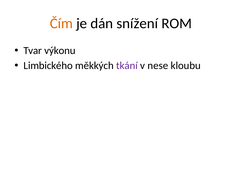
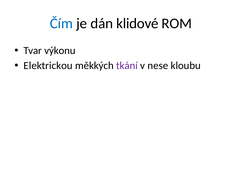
Čím colour: orange -> blue
snížení: snížení -> klidové
Limbického: Limbického -> Elektrickou
